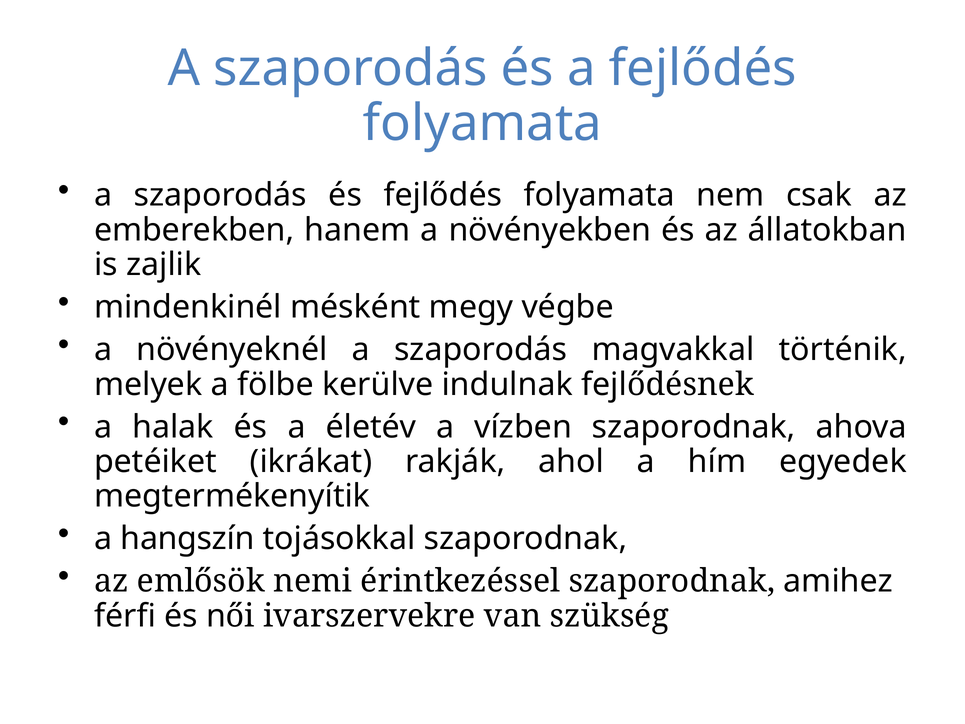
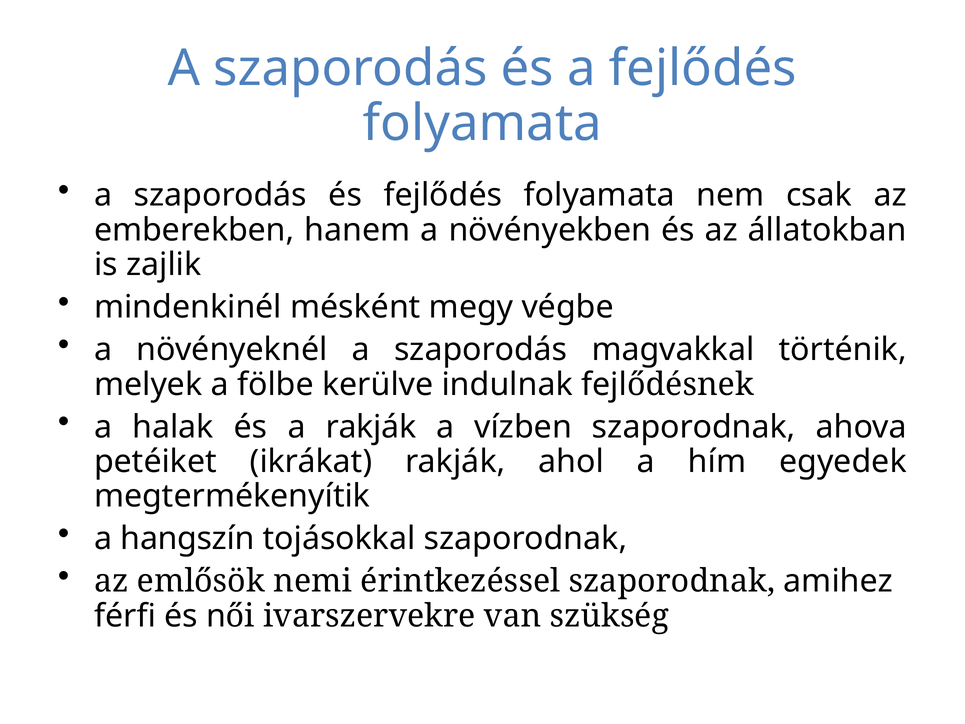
a életév: életév -> rakják
